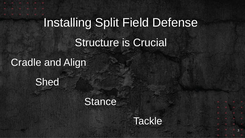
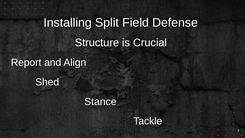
Cradle: Cradle -> Report
